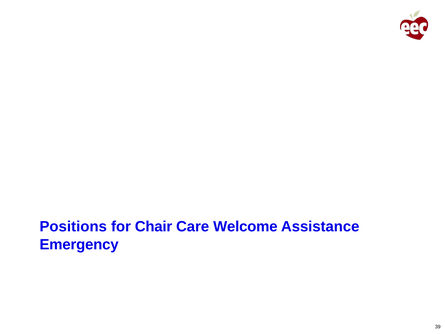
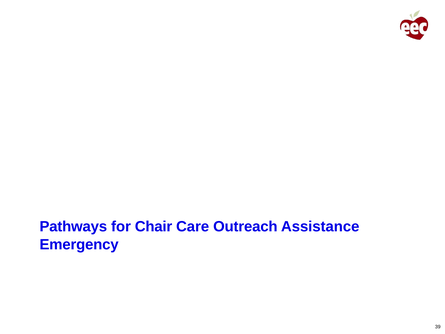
Positions: Positions -> Pathways
Welcome: Welcome -> Outreach
